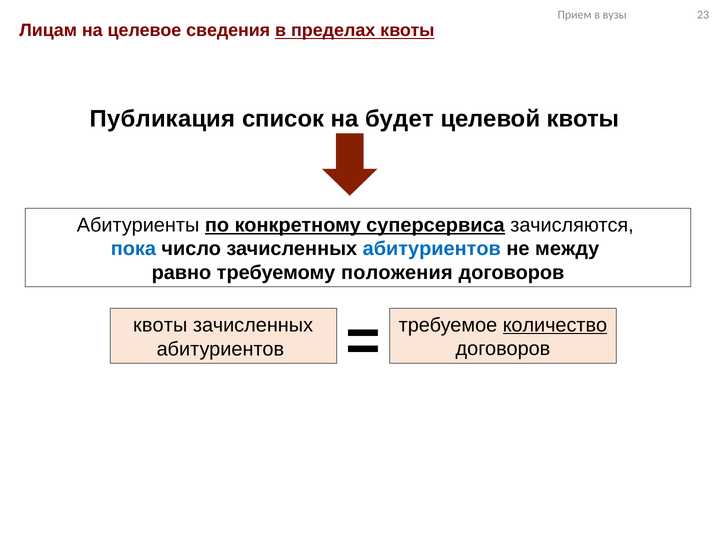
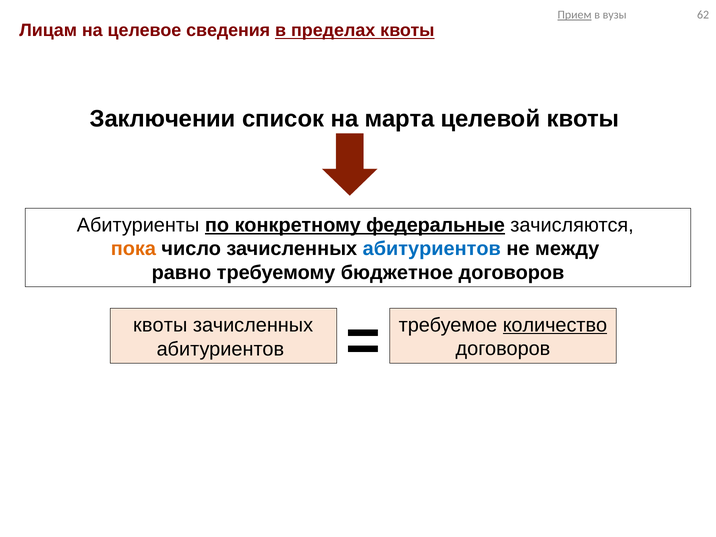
Прием underline: none -> present
23: 23 -> 62
Публикация: Публикация -> Заключении
будет: будет -> марта
суперсервиса: суперсервиса -> федеральные
пока colour: blue -> orange
положения: положения -> бюджетное
